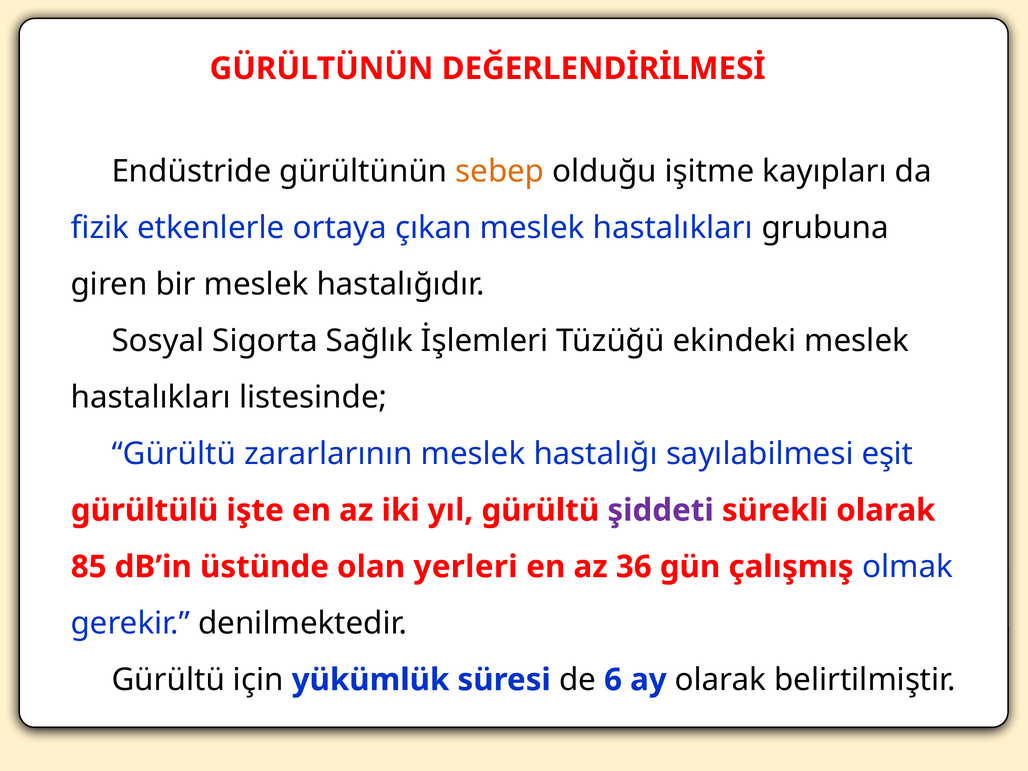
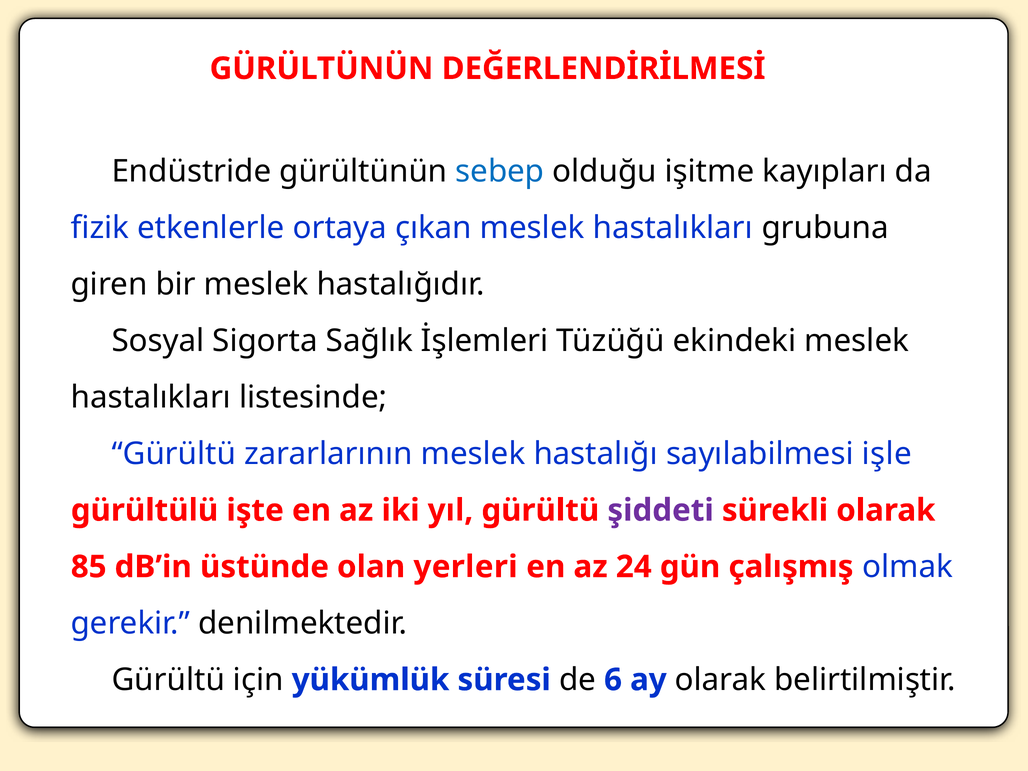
sebep colour: orange -> blue
eşit: eşit -> işle
36: 36 -> 24
